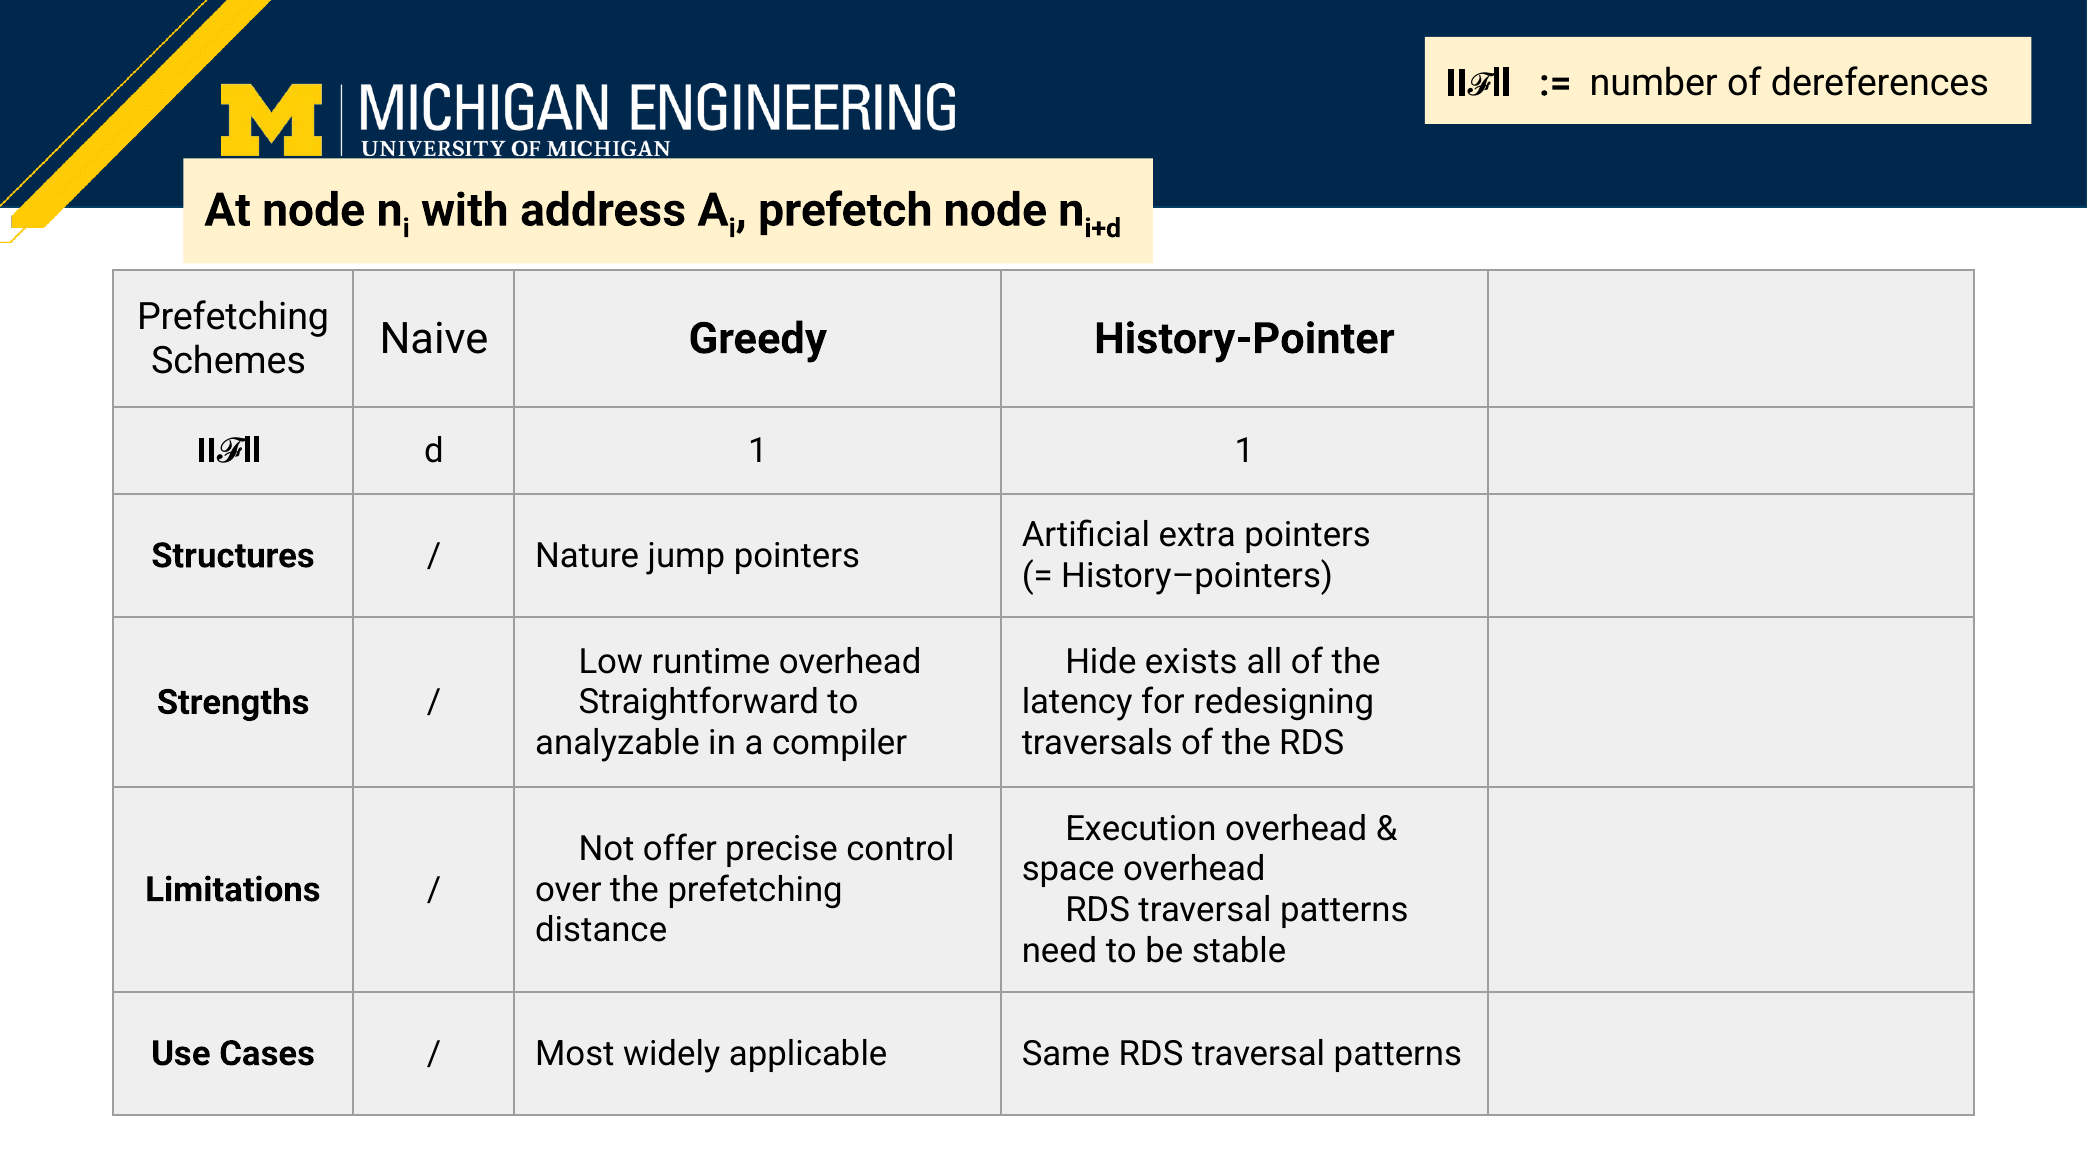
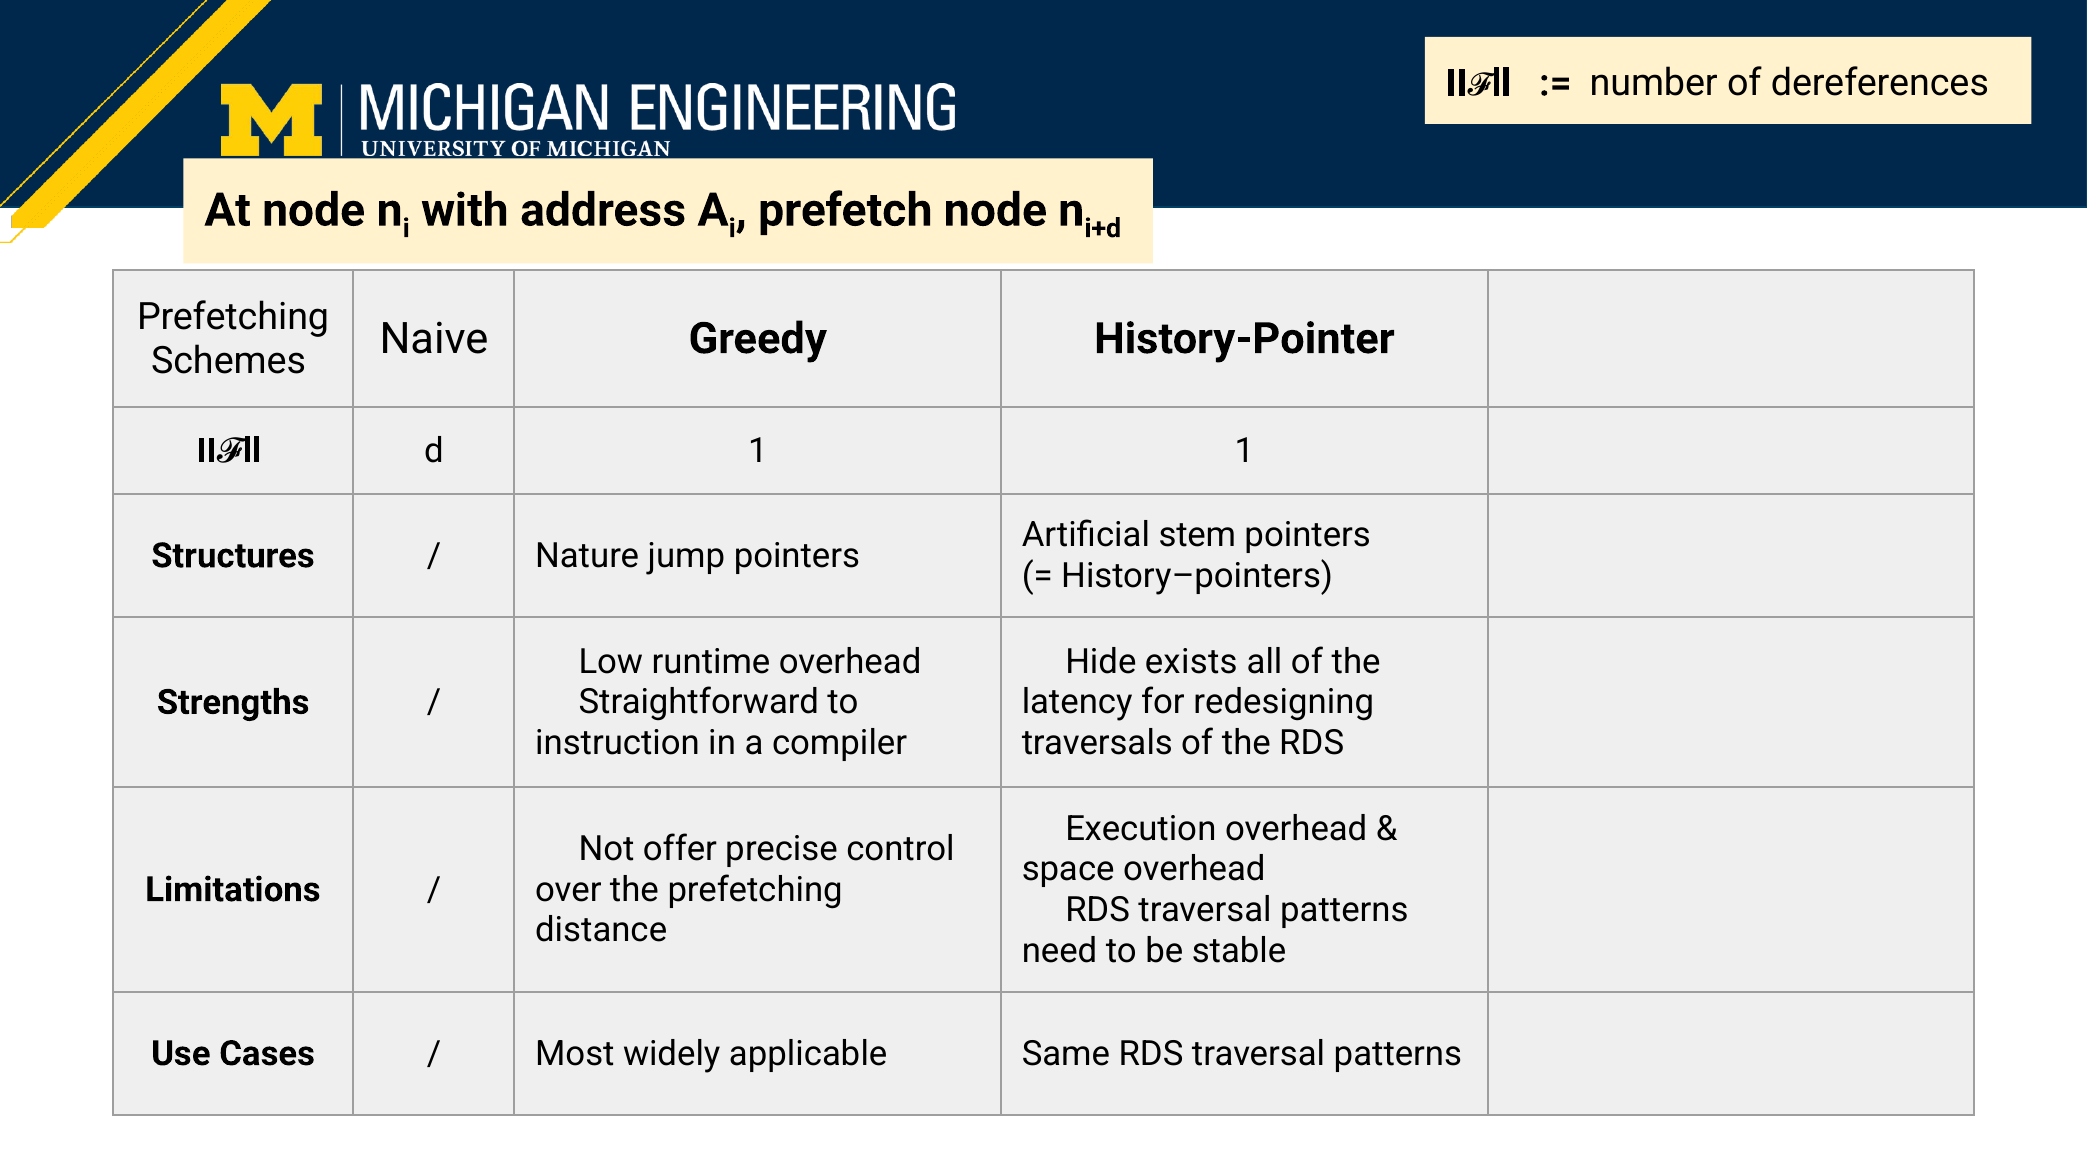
extra: extra -> stem
analyzable: analyzable -> instruction
